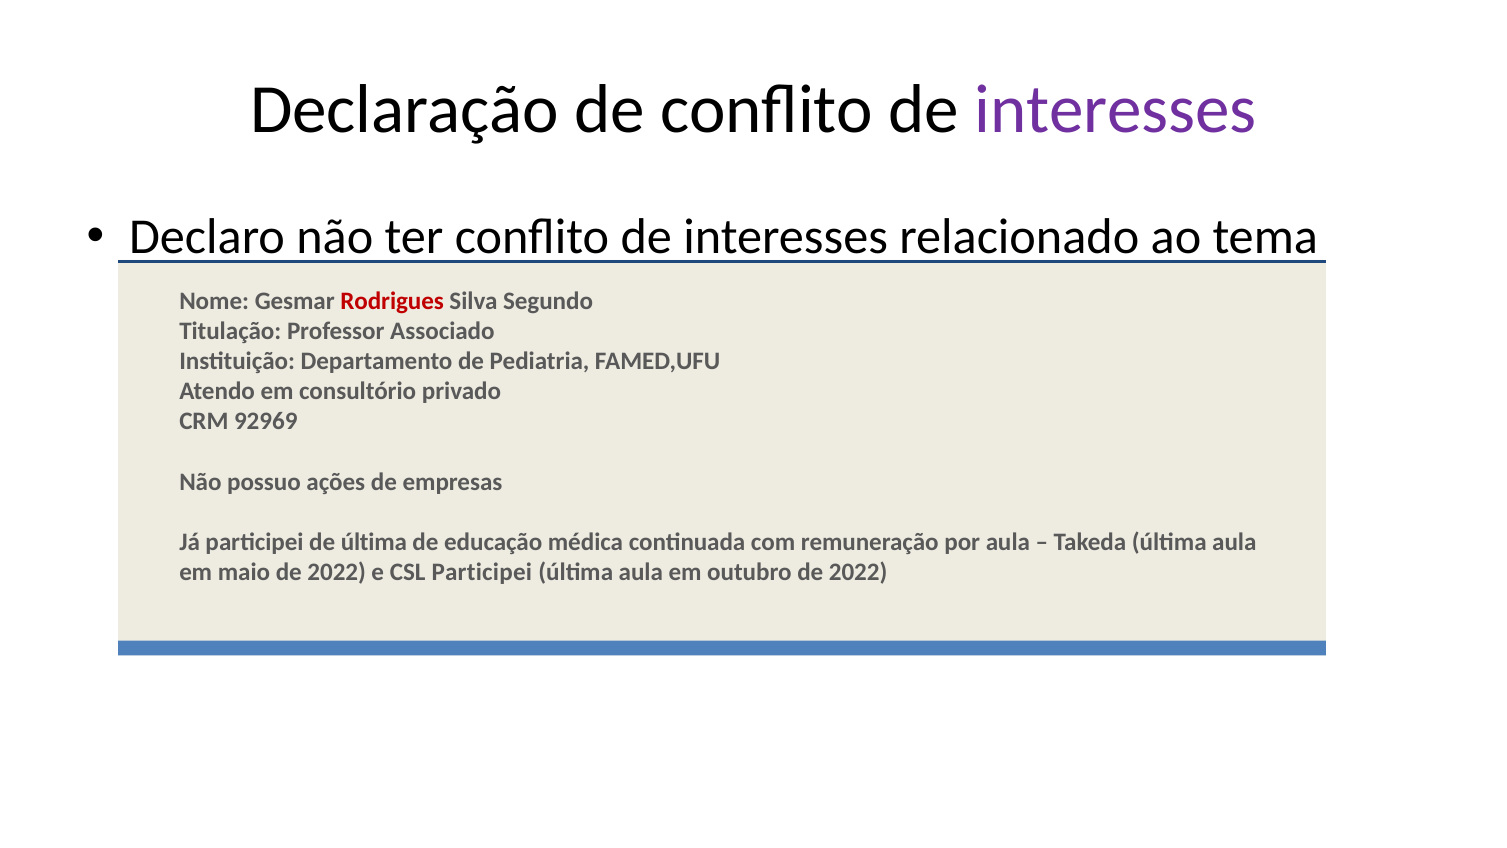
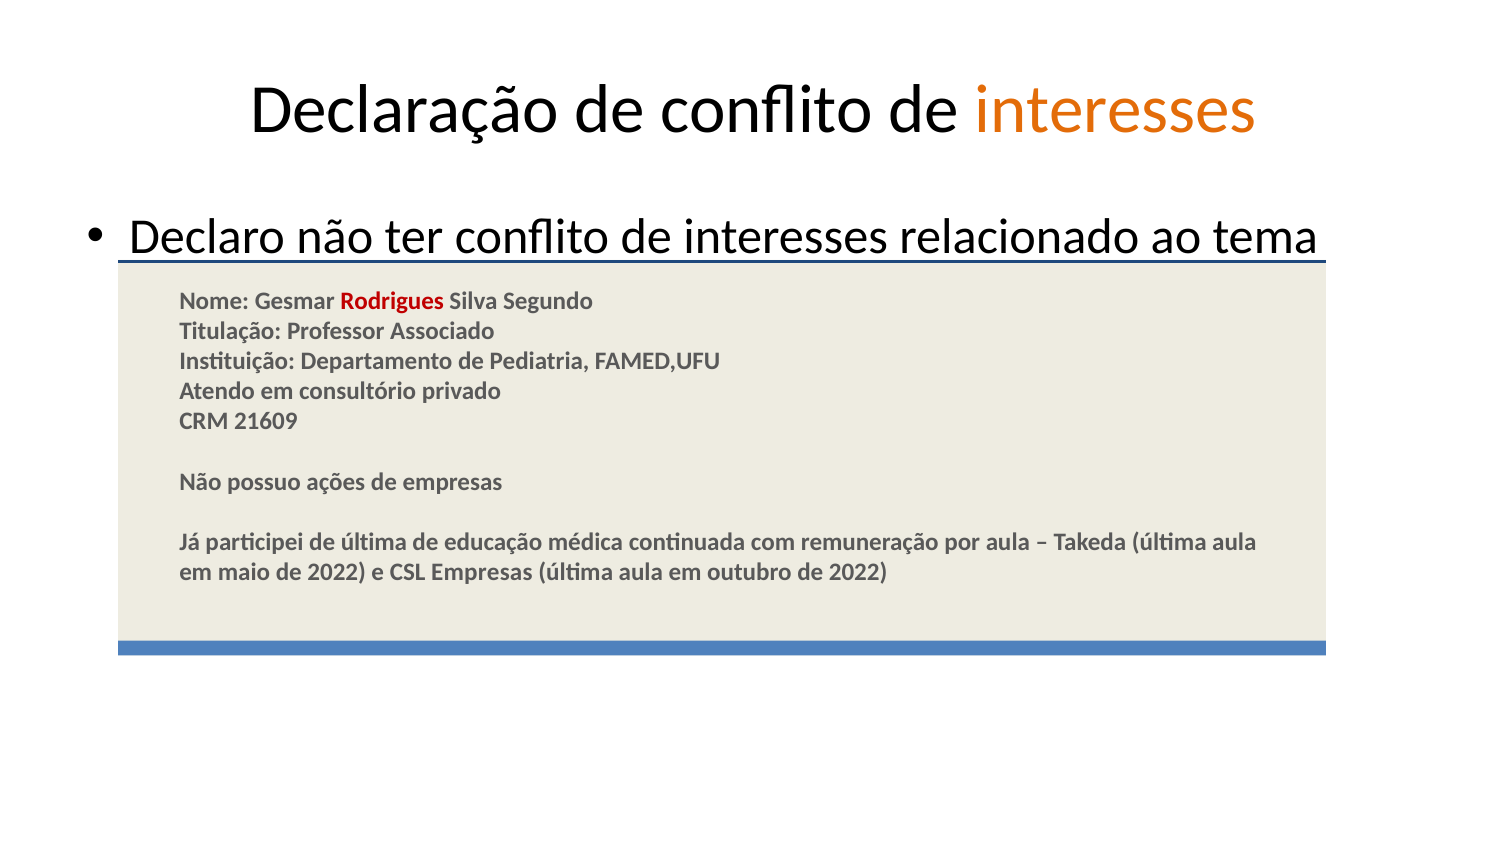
interesses at (1115, 109) colour: purple -> orange
92969: 92969 -> 21609
CSL Participei: Participei -> Empresas
